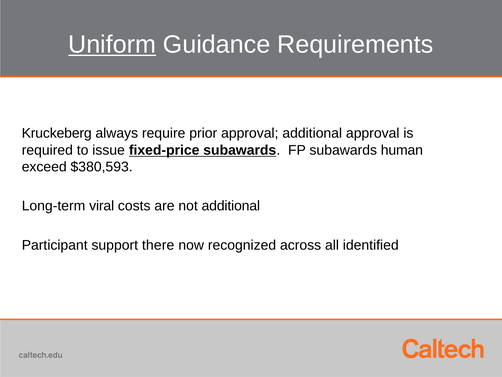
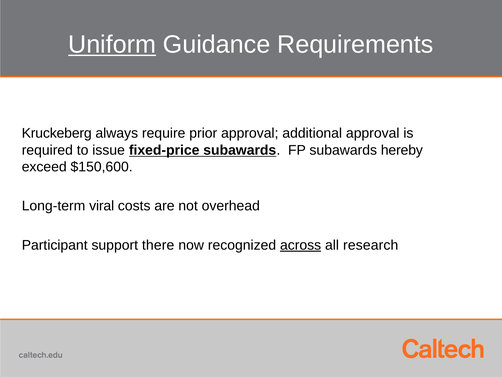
human: human -> hereby
$380,593: $380,593 -> $150,600
not additional: additional -> overhead
across underline: none -> present
identified: identified -> research
